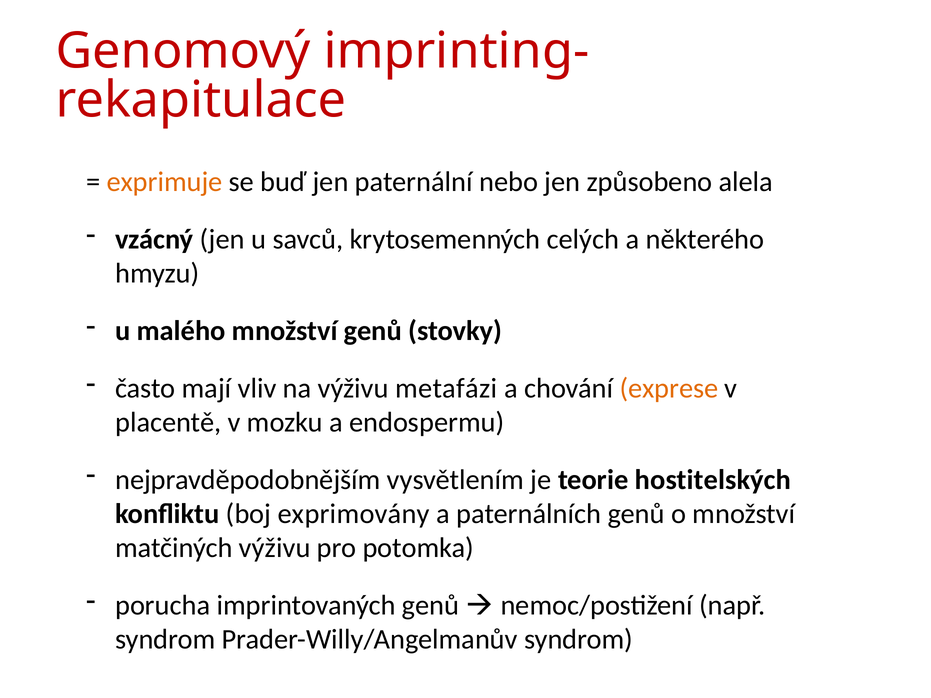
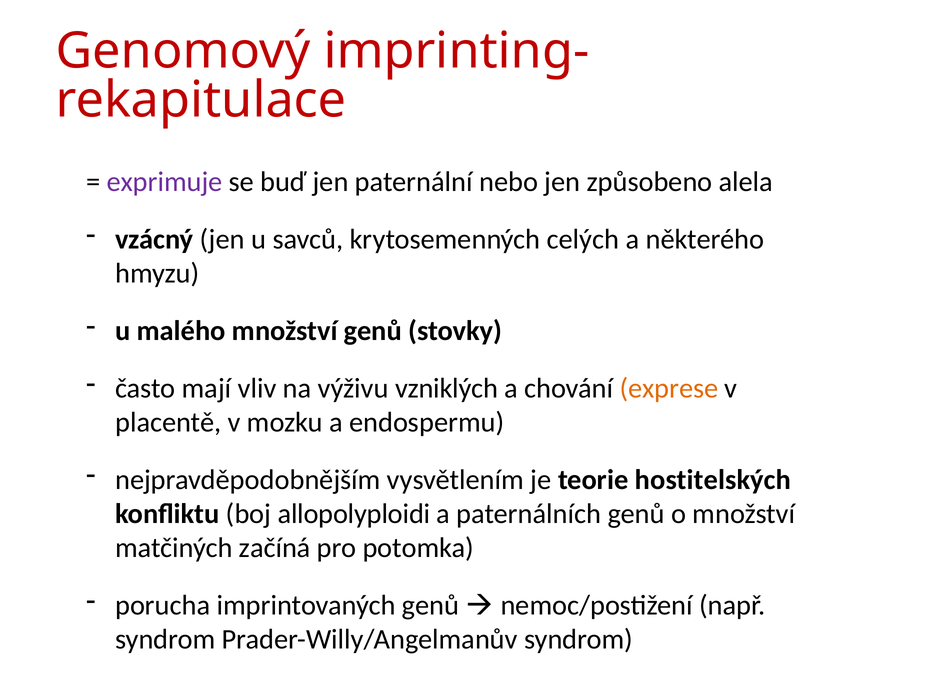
exprimuje colour: orange -> purple
metafázi: metafázi -> vzniklých
exprimovány: exprimovány -> allopolyploidi
matčiných výživu: výživu -> začíná
